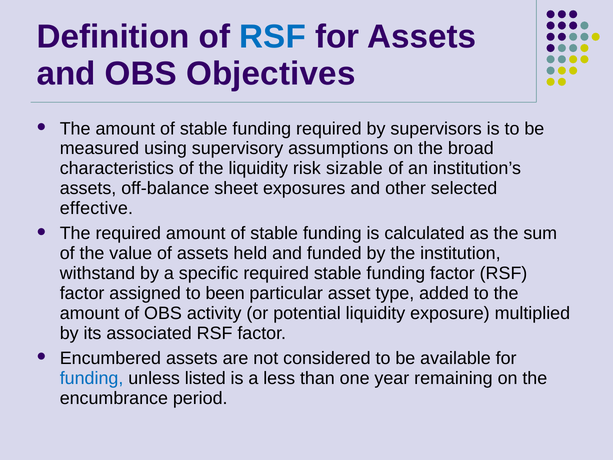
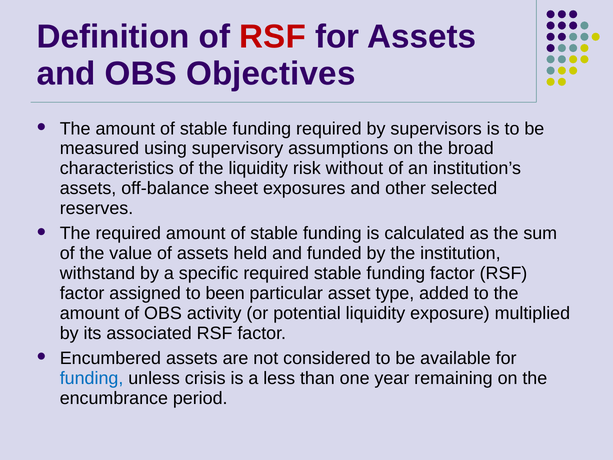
RSF at (273, 37) colour: blue -> red
sizable: sizable -> without
effective: effective -> reserves
listed: listed -> crisis
